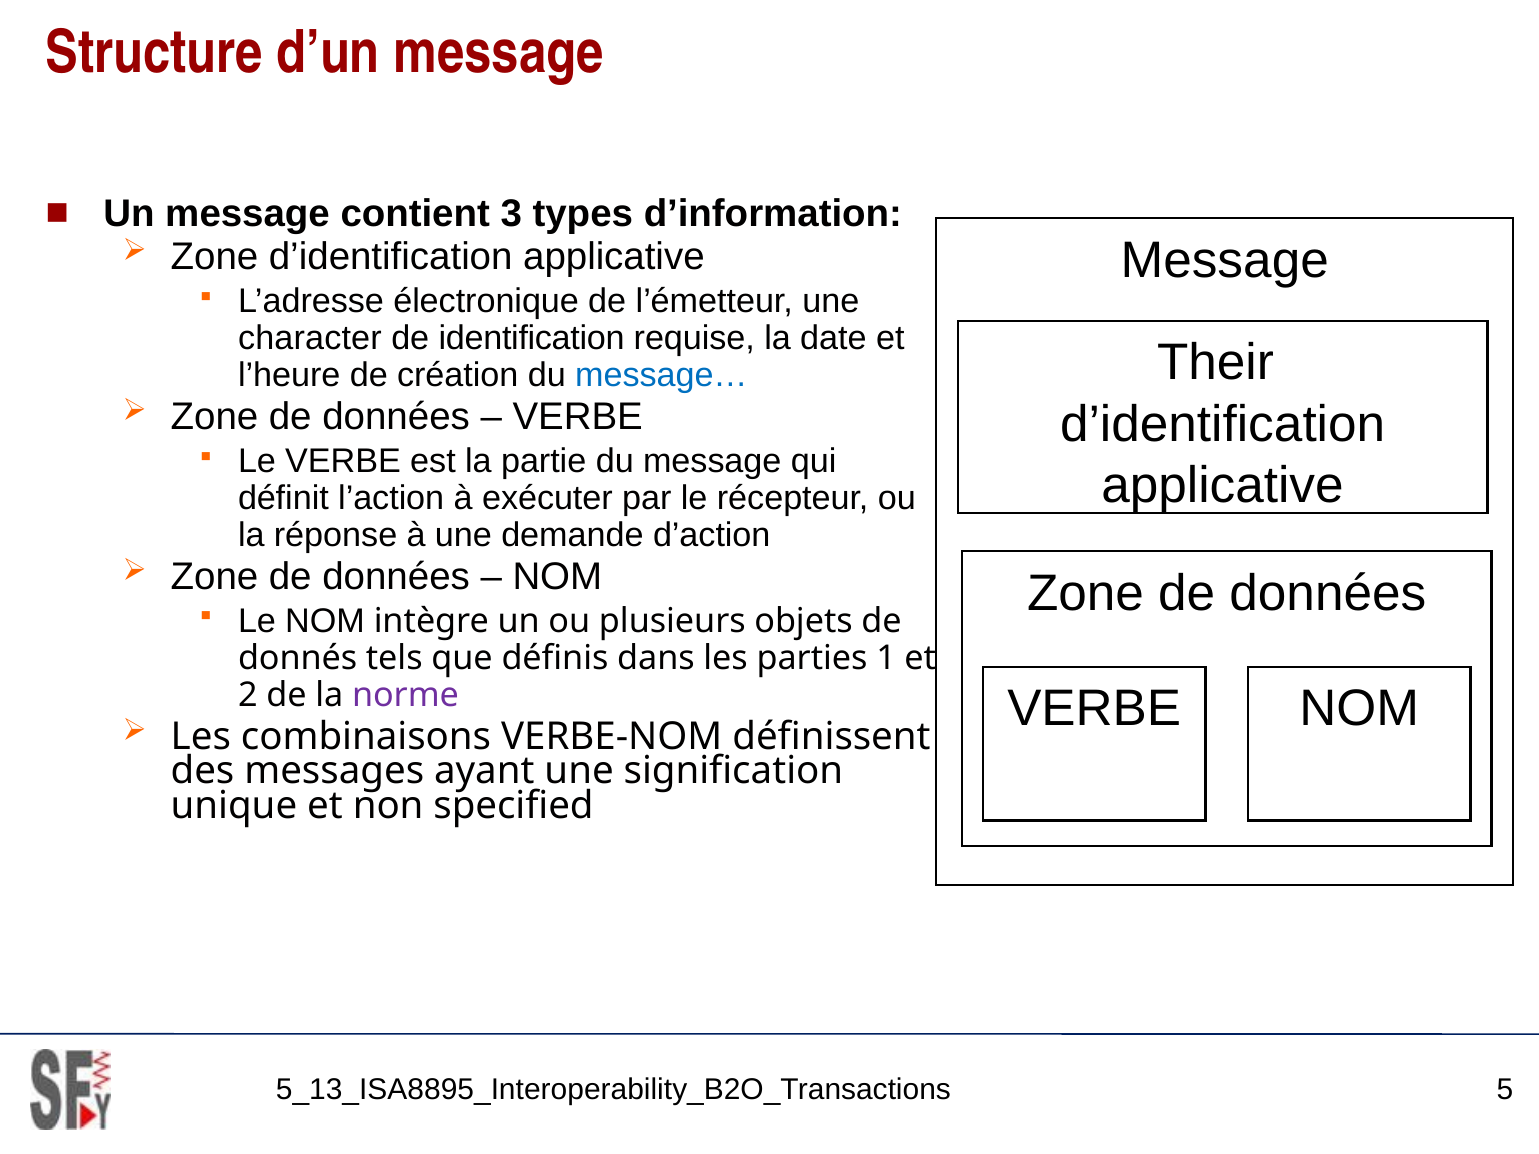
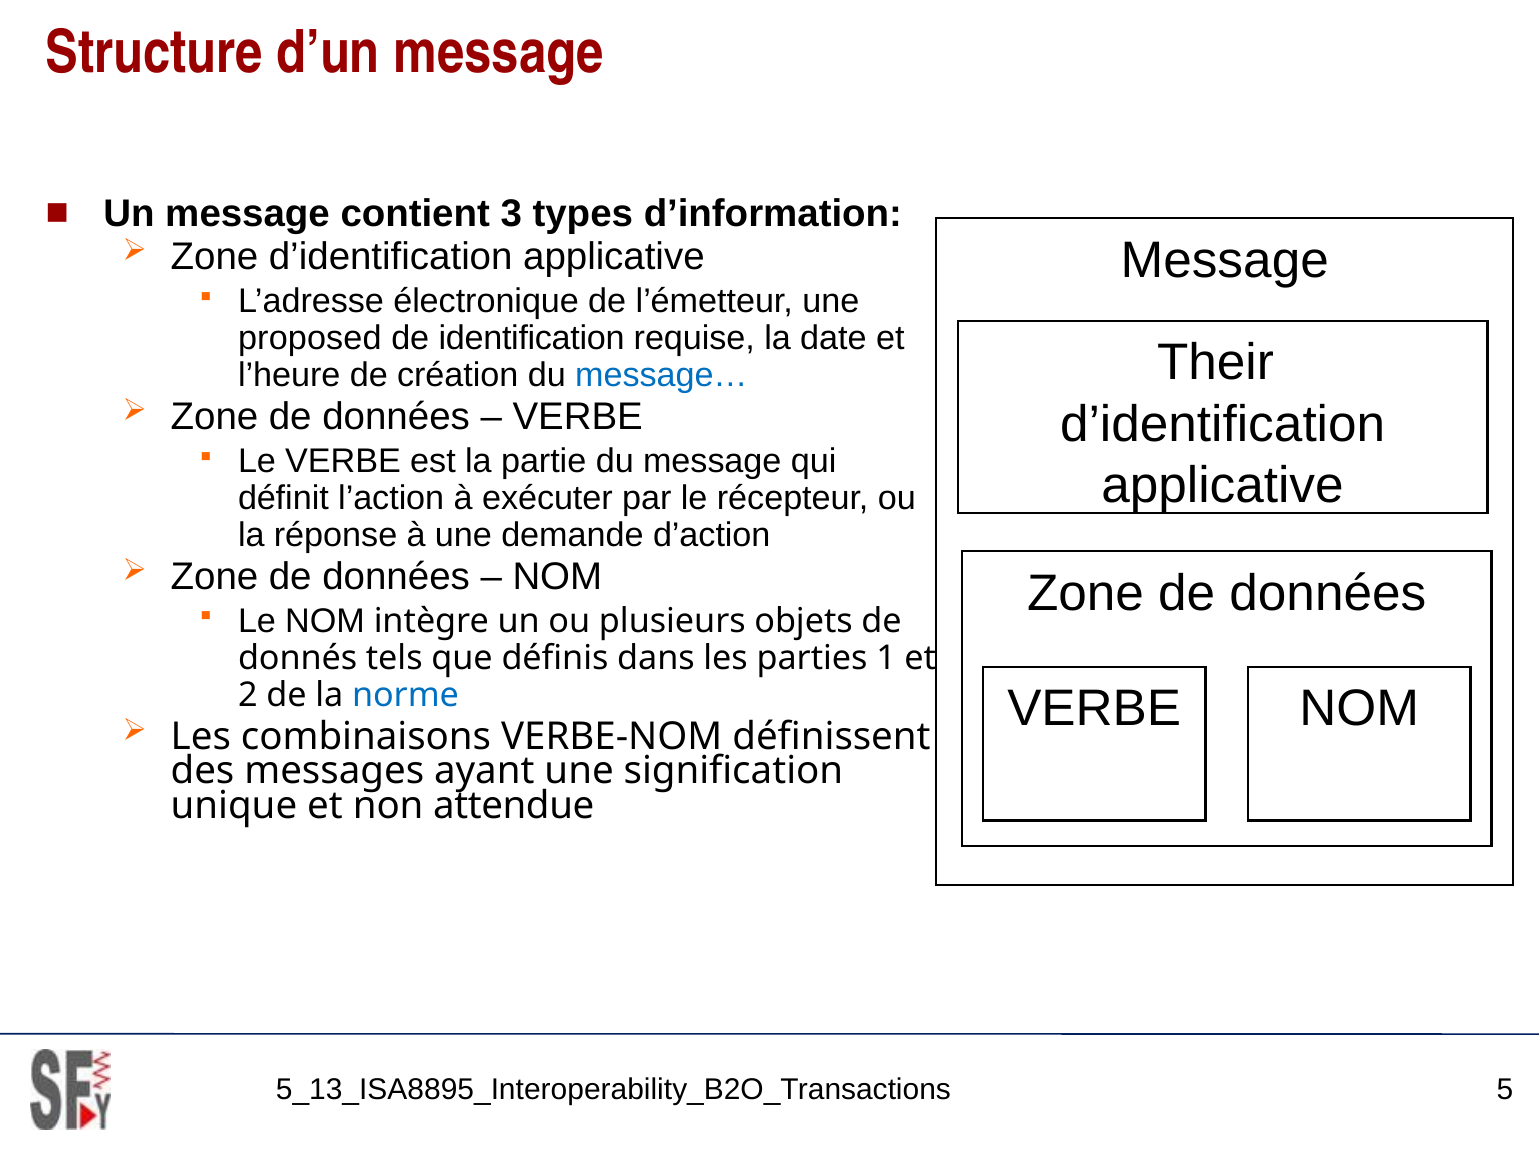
character: character -> proposed
norme colour: purple -> blue
specified: specified -> attendue
